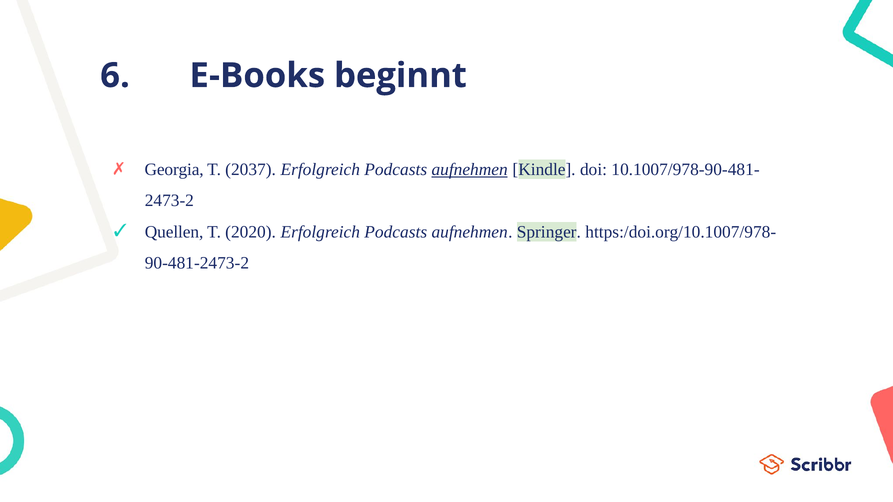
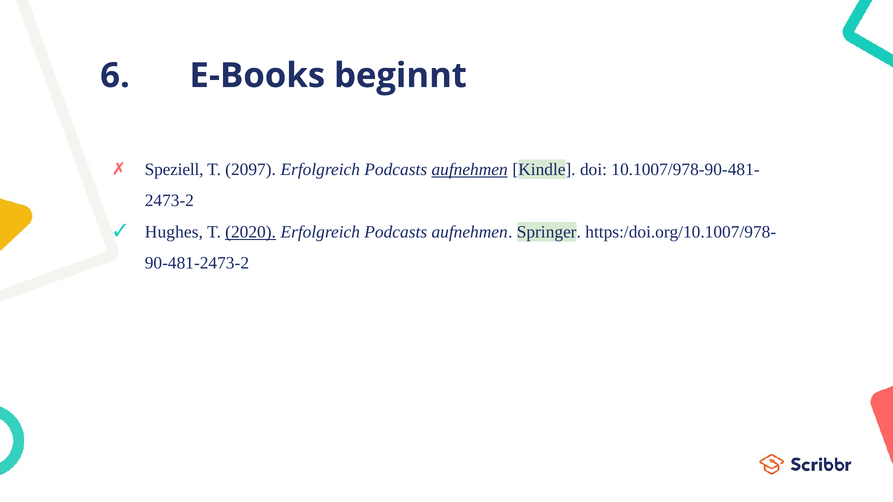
Georgia: Georgia -> Speziell
2037: 2037 -> 2097
Quellen: Quellen -> Hughes
2020 underline: none -> present
